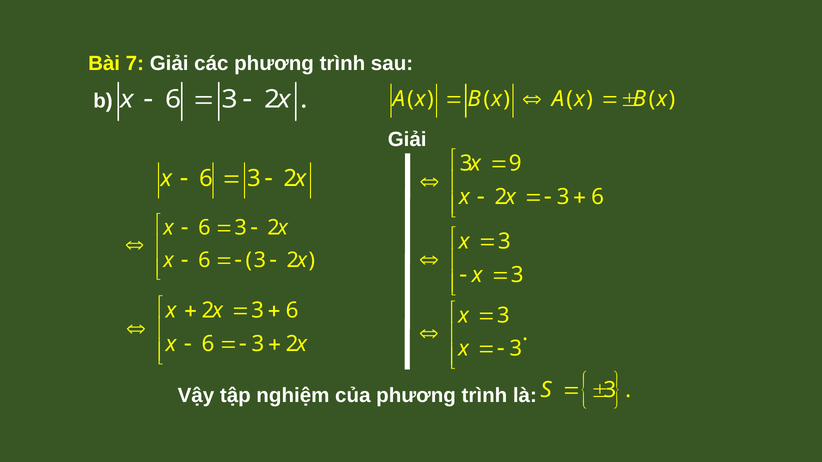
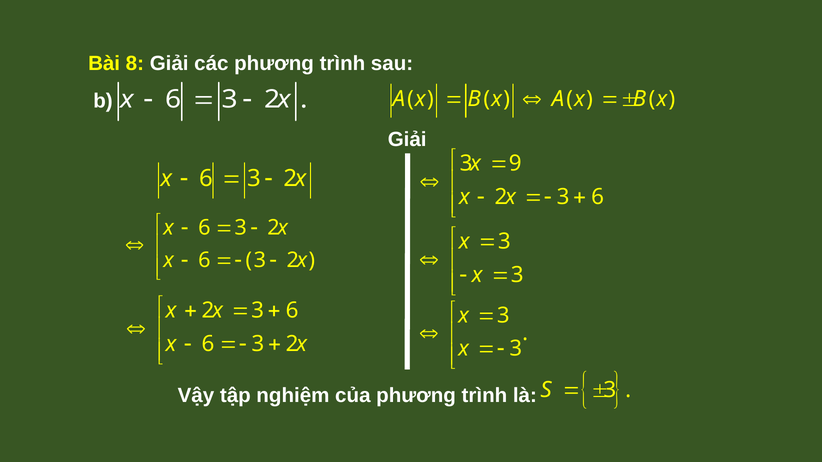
7: 7 -> 8
